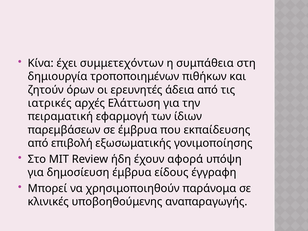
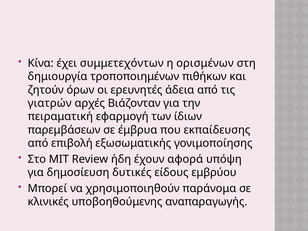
συμπάθεια: συμπάθεια -> ορισμένων
ιατρικές: ιατρικές -> γιατρών
Ελάττωση: Ελάττωση -> Βιάζονταν
δημοσίευση έμβρυα: έμβρυα -> δυτικές
έγγραφη: έγγραφη -> εμβρύου
